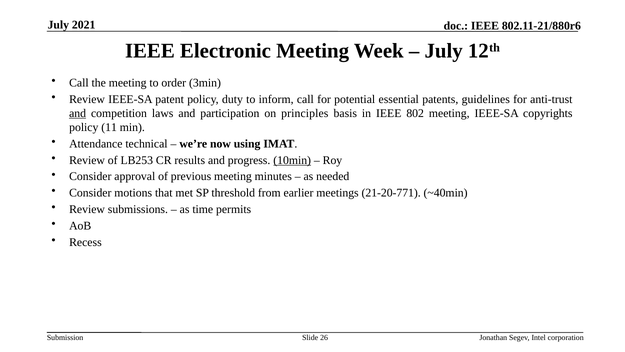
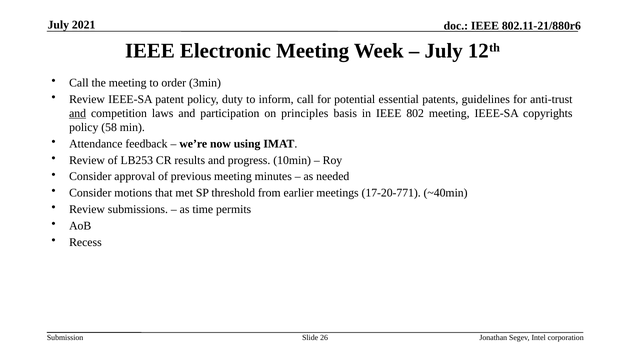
11: 11 -> 58
technical: technical -> feedback
10min underline: present -> none
21-20-771: 21-20-771 -> 17-20-771
